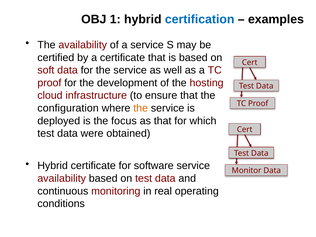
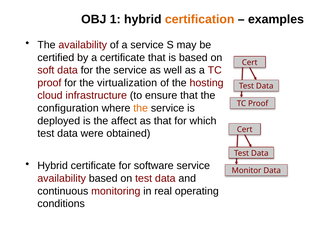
certification colour: blue -> orange
development: development -> virtualization
focus: focus -> affect
